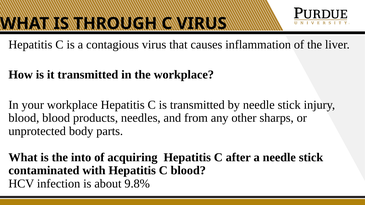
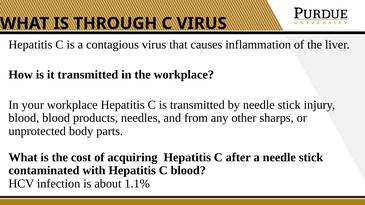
into: into -> cost
9.8%: 9.8% -> 1.1%
